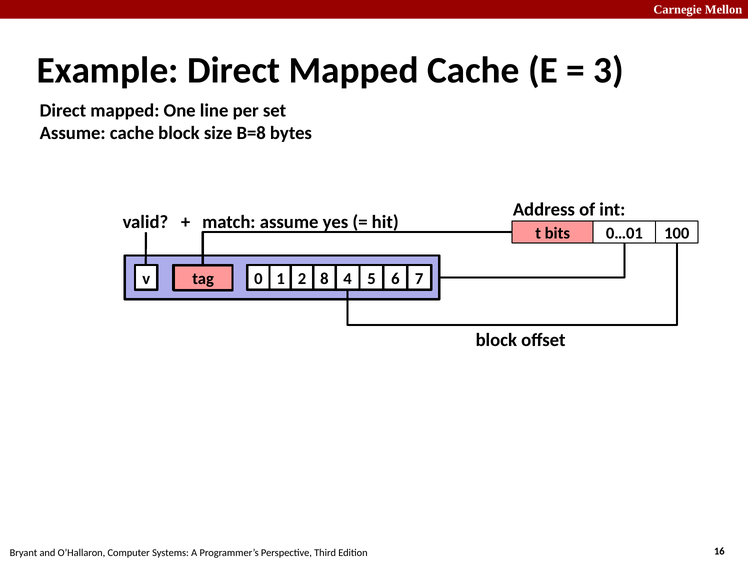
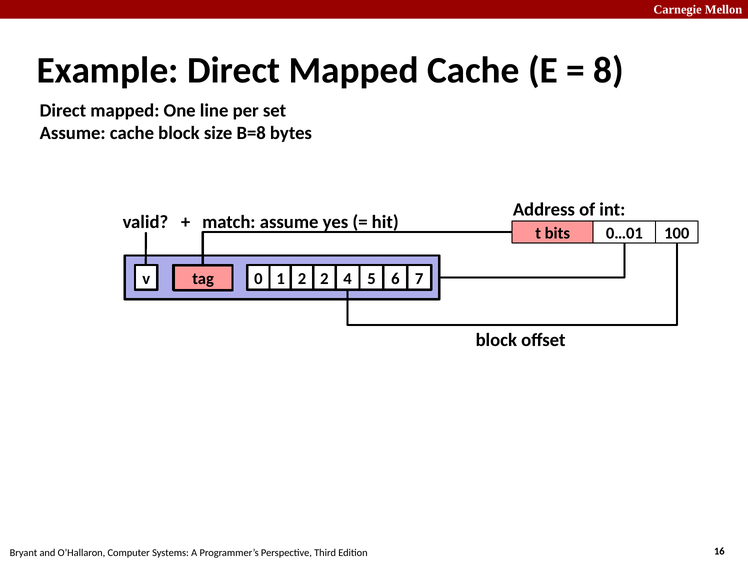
3: 3 -> 8
v 8: 8 -> 2
